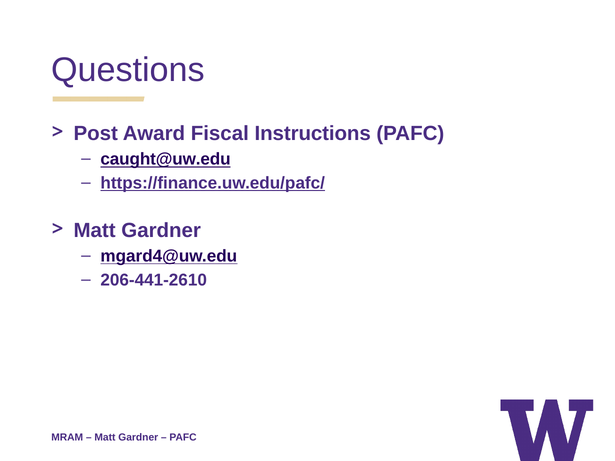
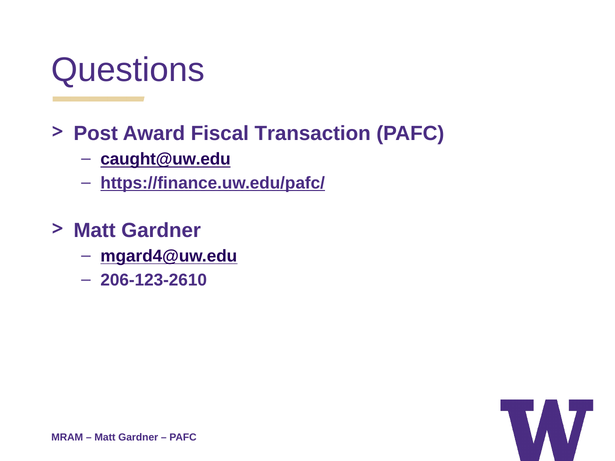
Instructions: Instructions -> Transaction
206-441-2610: 206-441-2610 -> 206-123-2610
